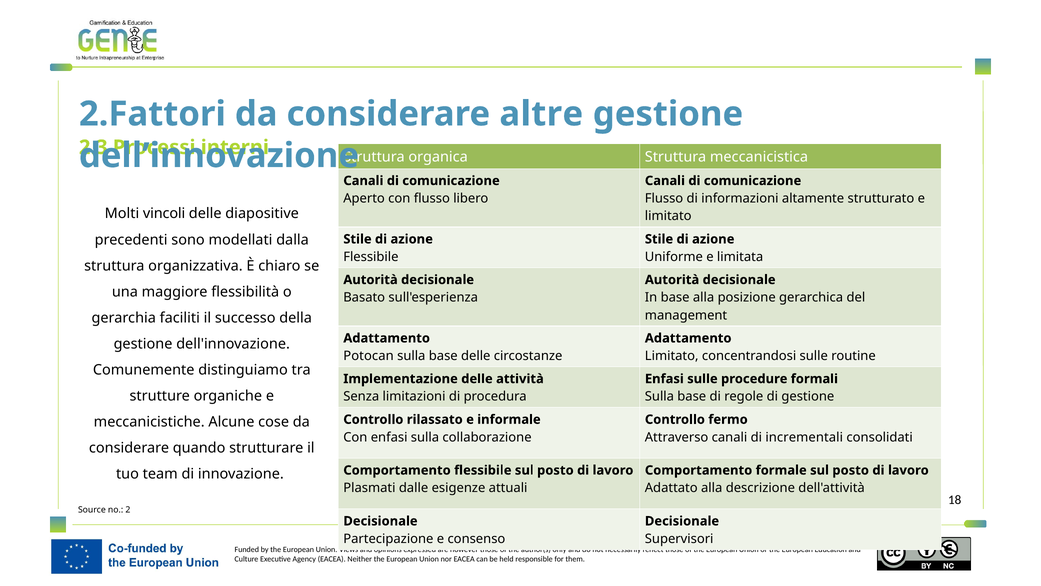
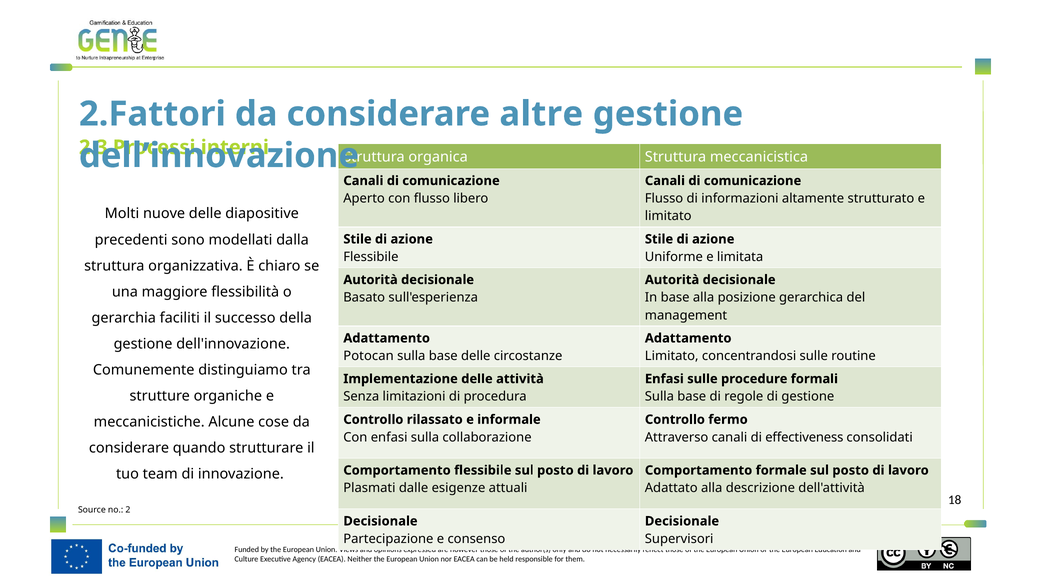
vincoli: vincoli -> nuove
incrementali: incrementali -> effectiveness
